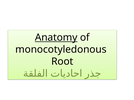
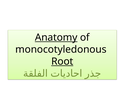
Root underline: none -> present
